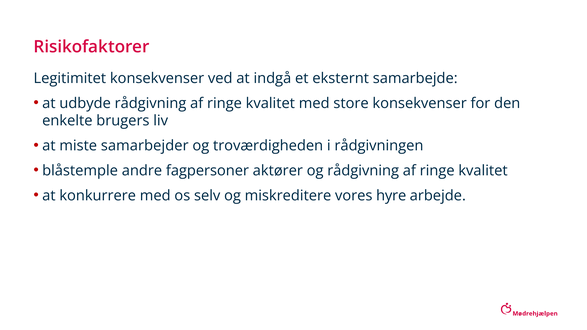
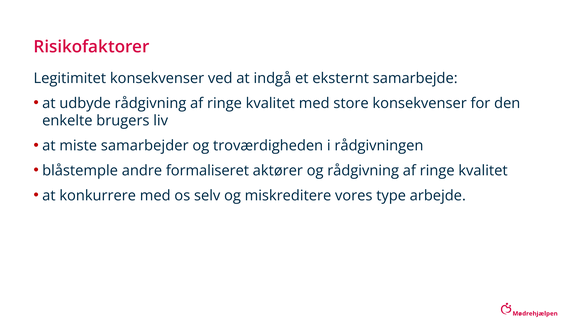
fagpersoner: fagpersoner -> formaliseret
hyre: hyre -> type
